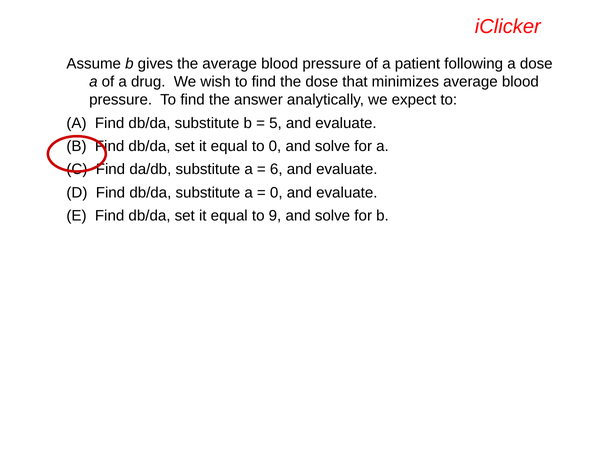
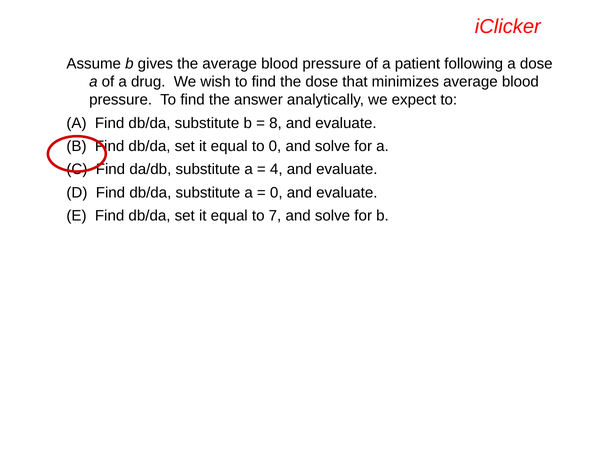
5: 5 -> 8
6: 6 -> 4
9: 9 -> 7
